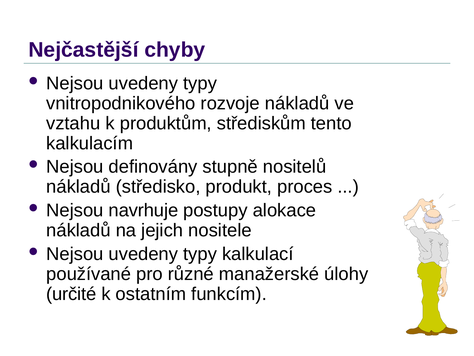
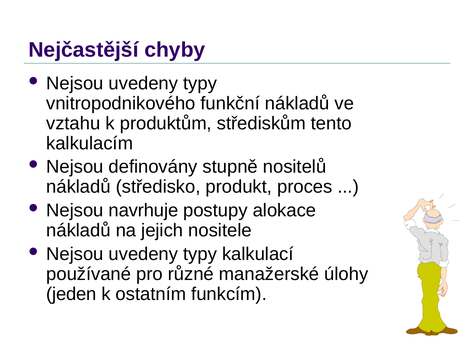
rozvoje: rozvoje -> funkční
určité: určité -> jeden
